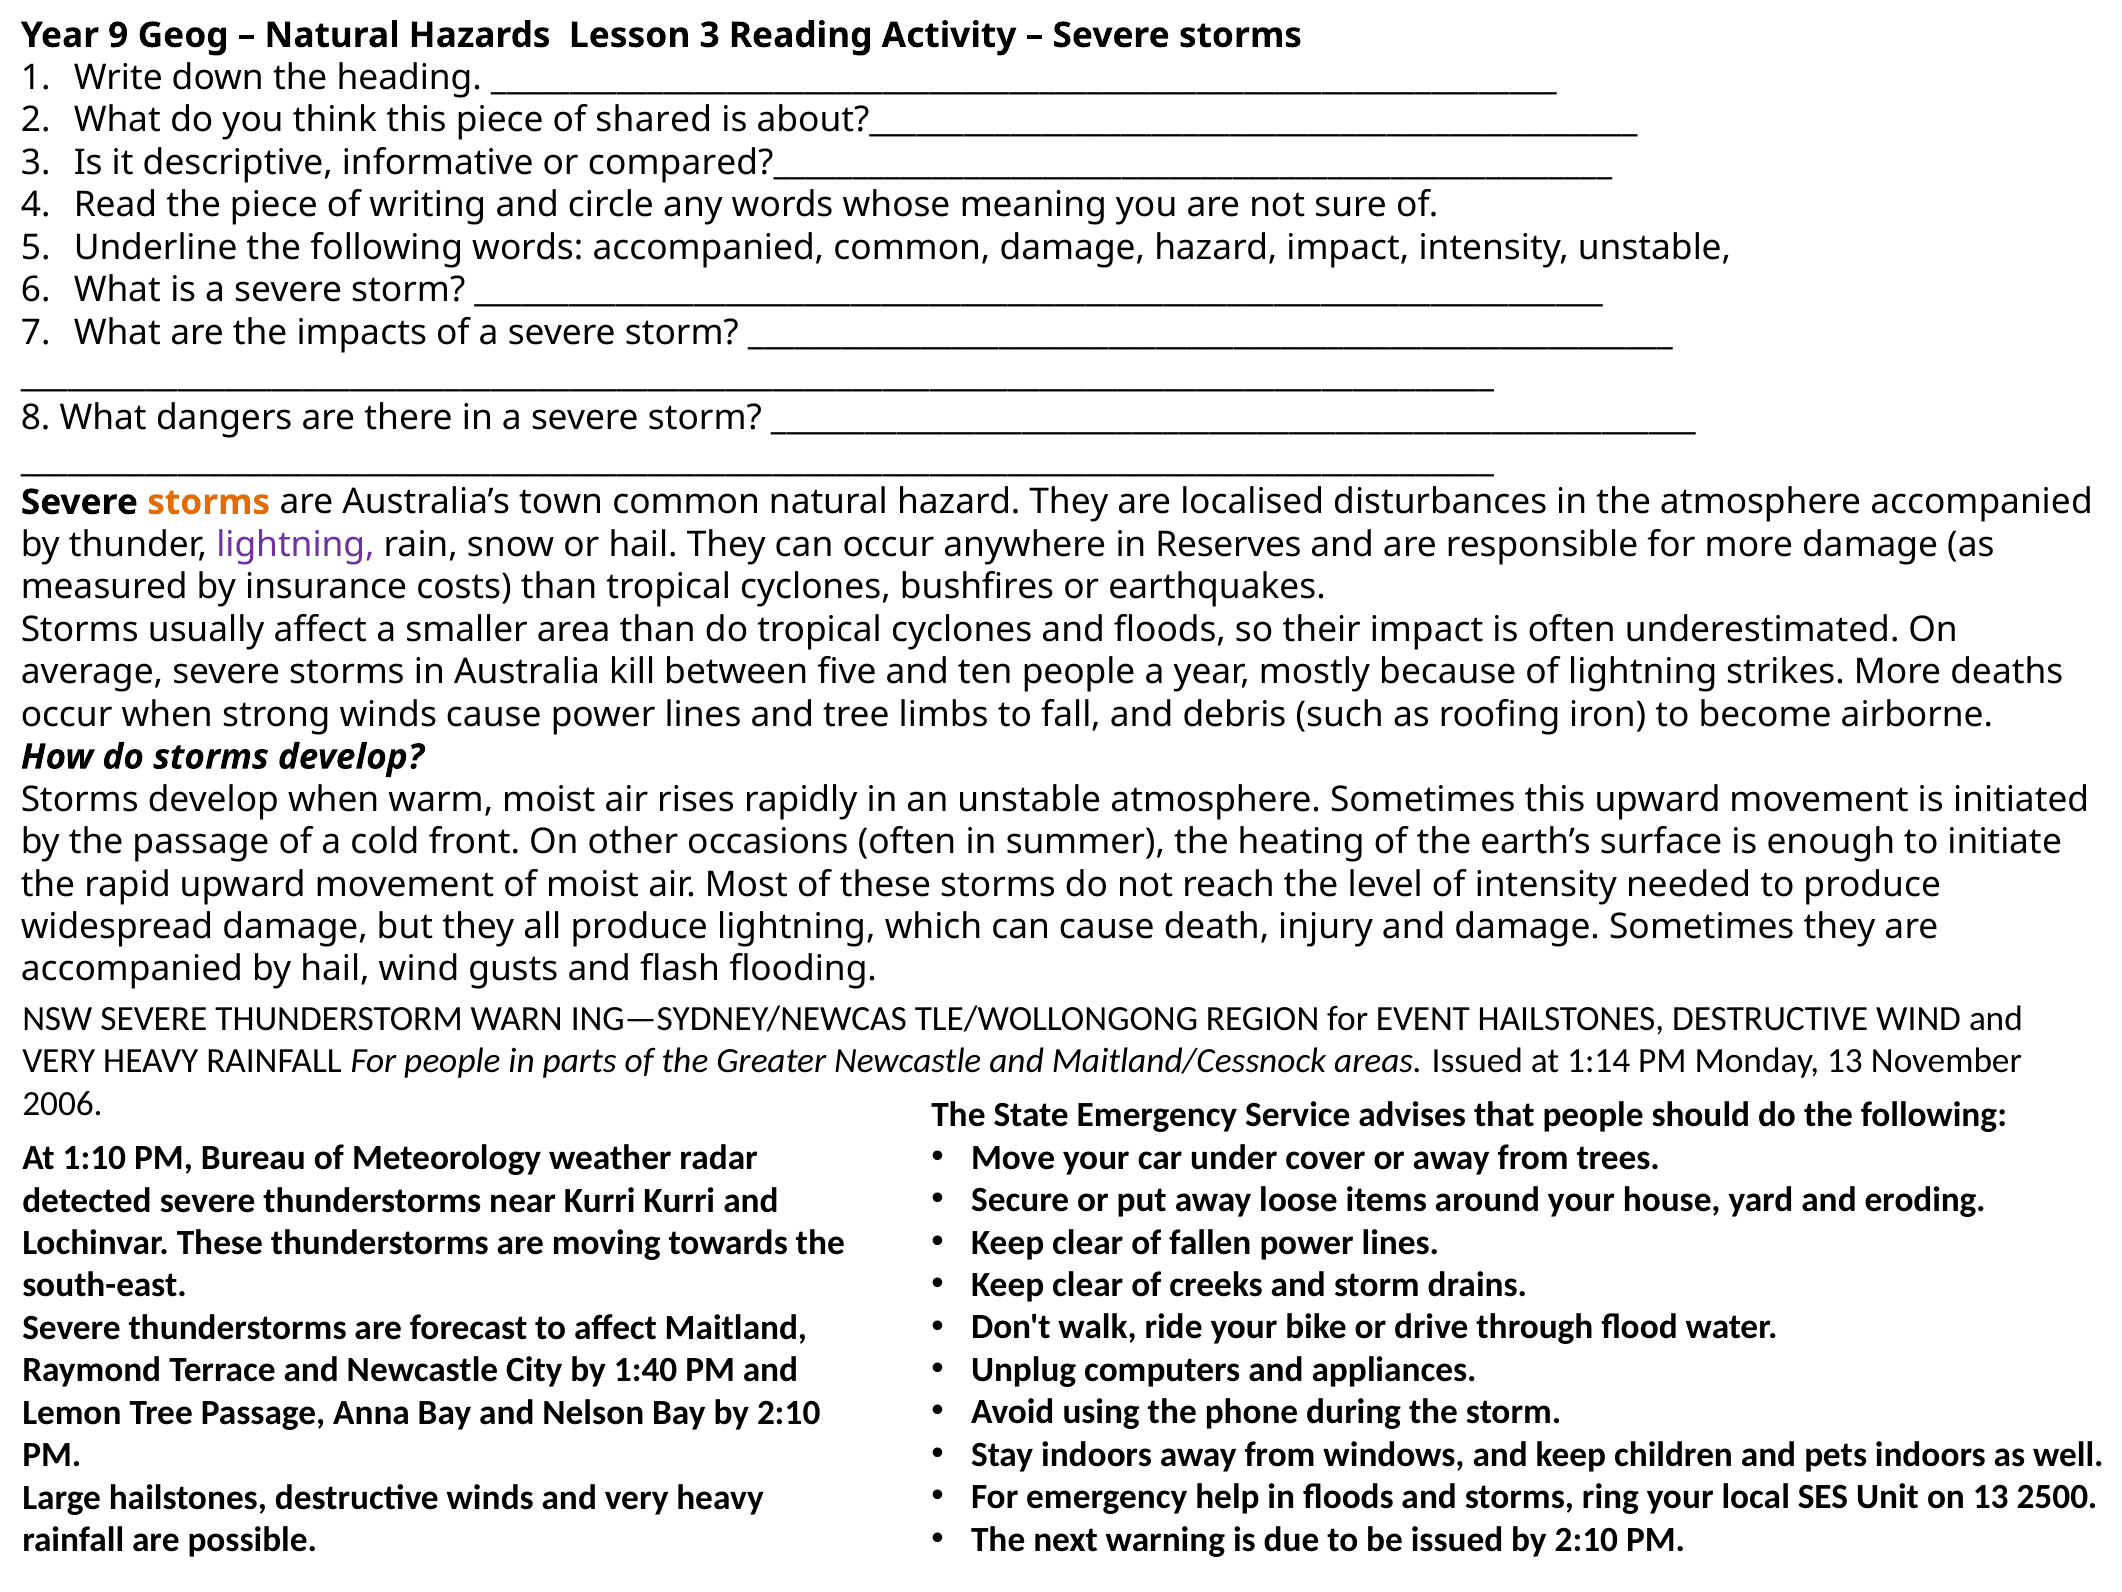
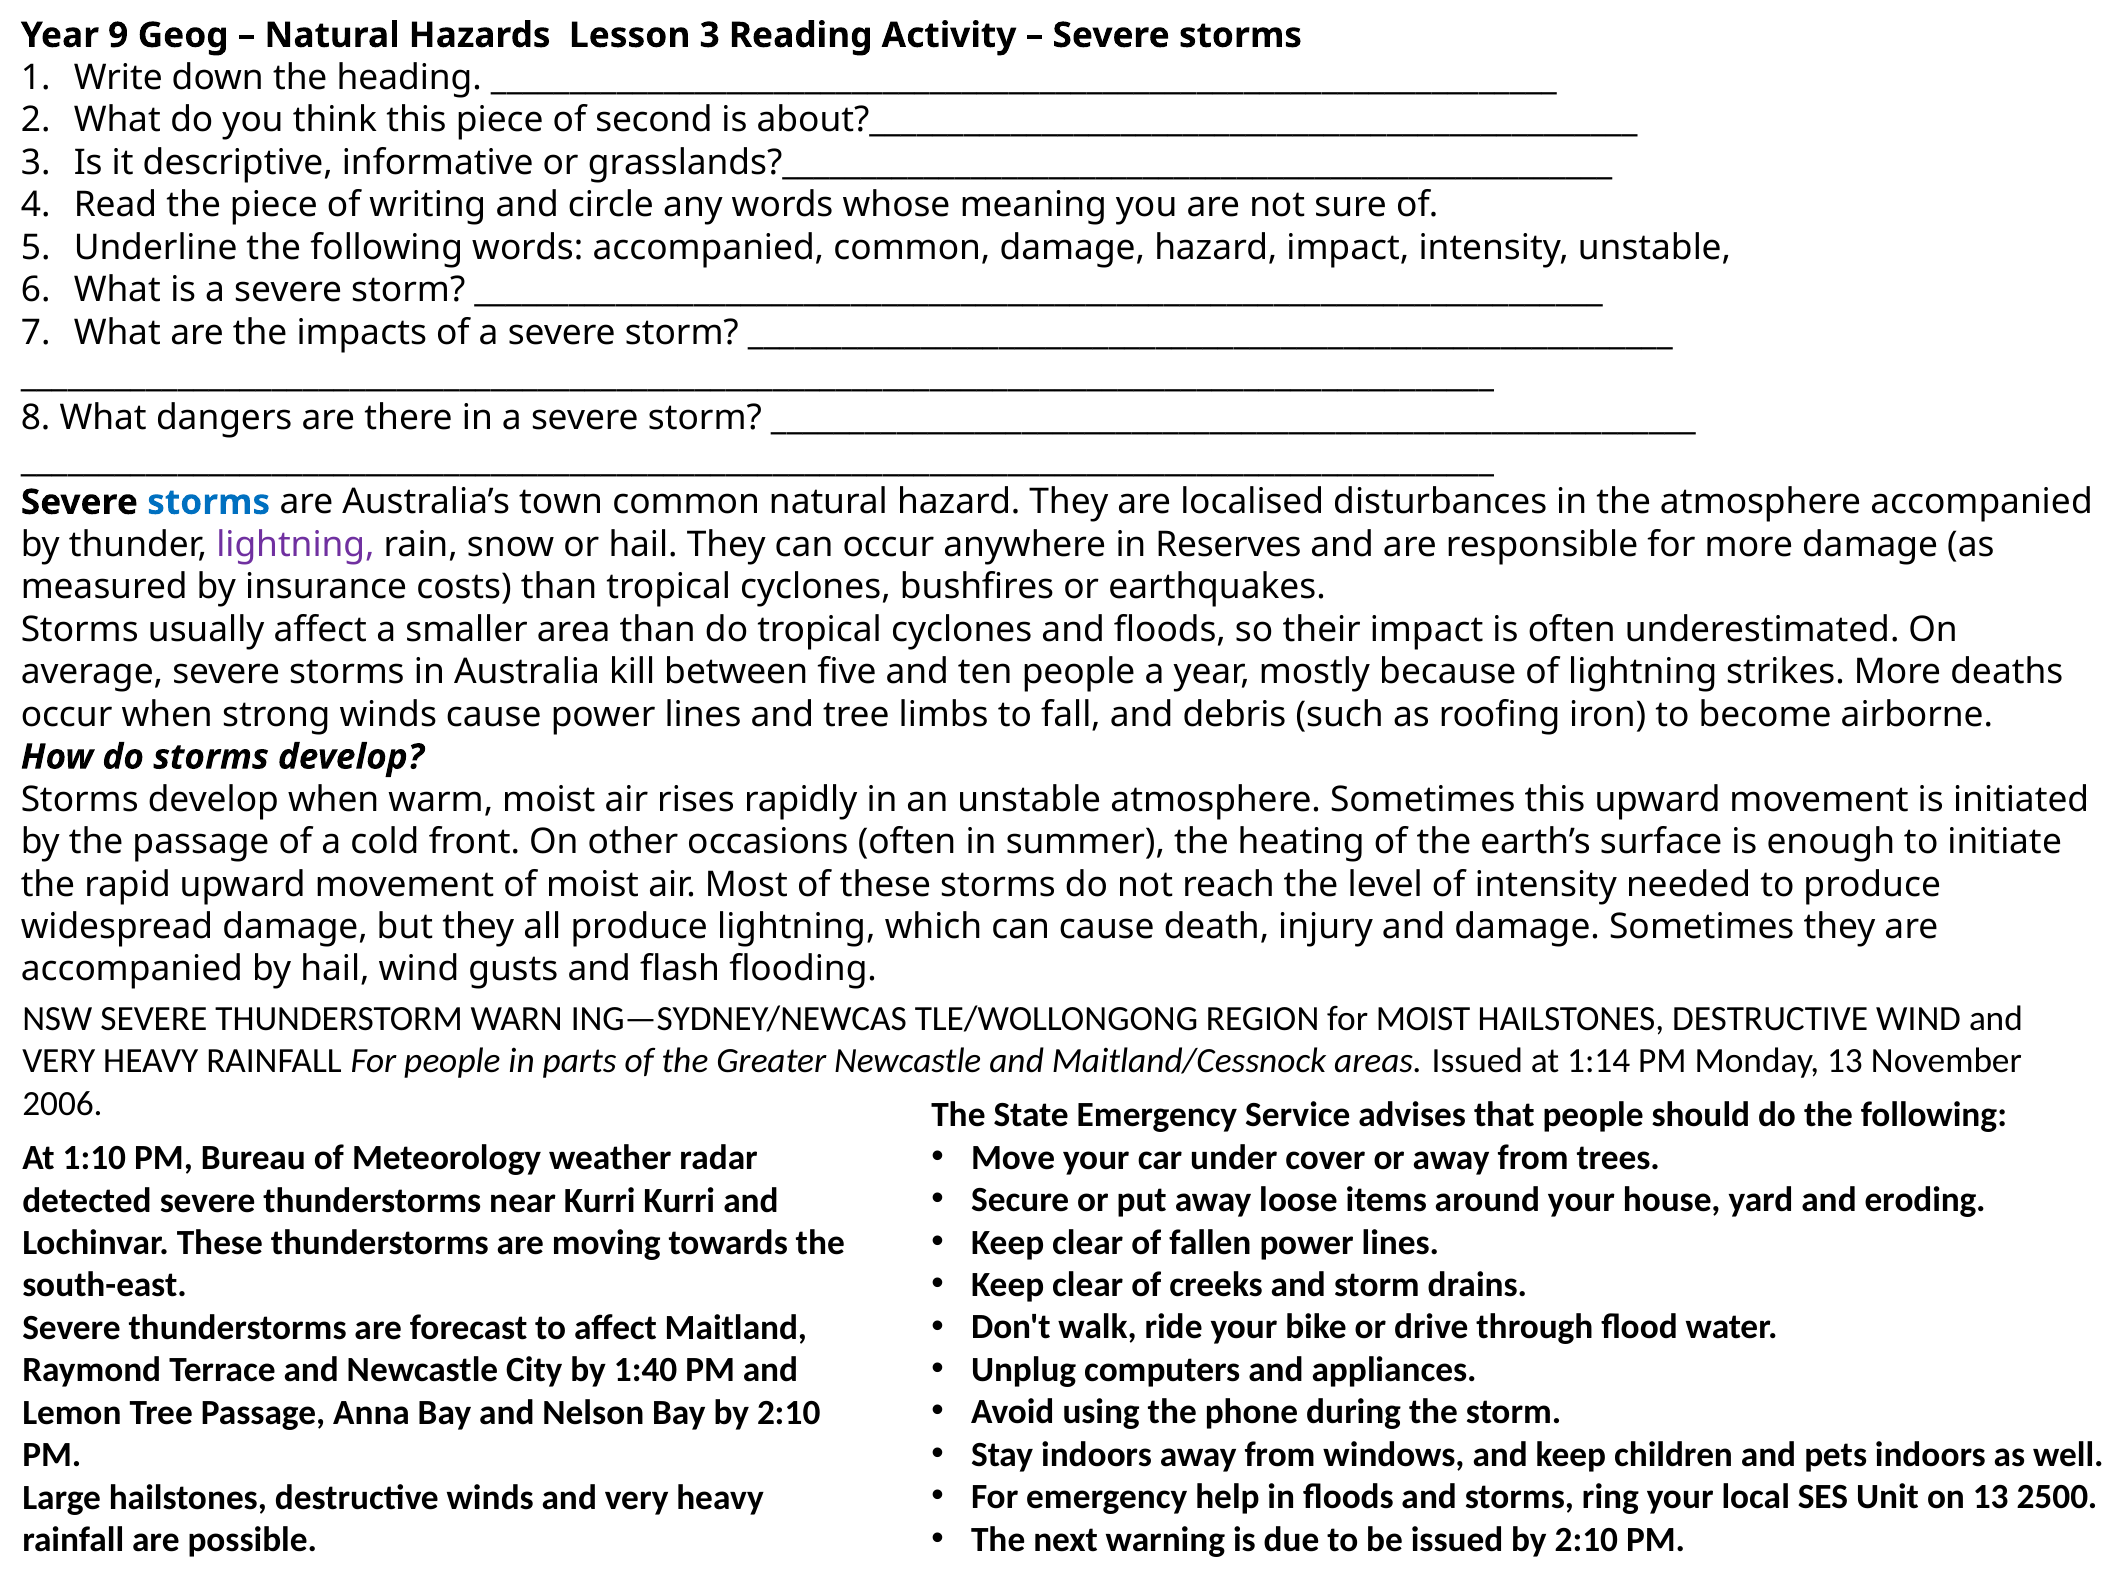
shared: shared -> second
compared?_____________________________________________________: compared?_____________________________________________________ -> grasslands?_____________________________________________________
storms at (209, 502) colour: orange -> blue
for EVENT: EVENT -> MOIST
